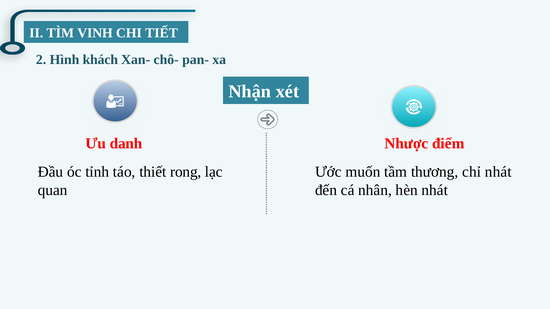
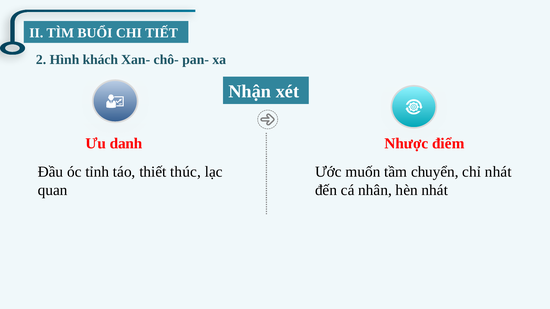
VINH: VINH -> BUỔI
rong: rong -> thúc
thương: thương -> chuyển
